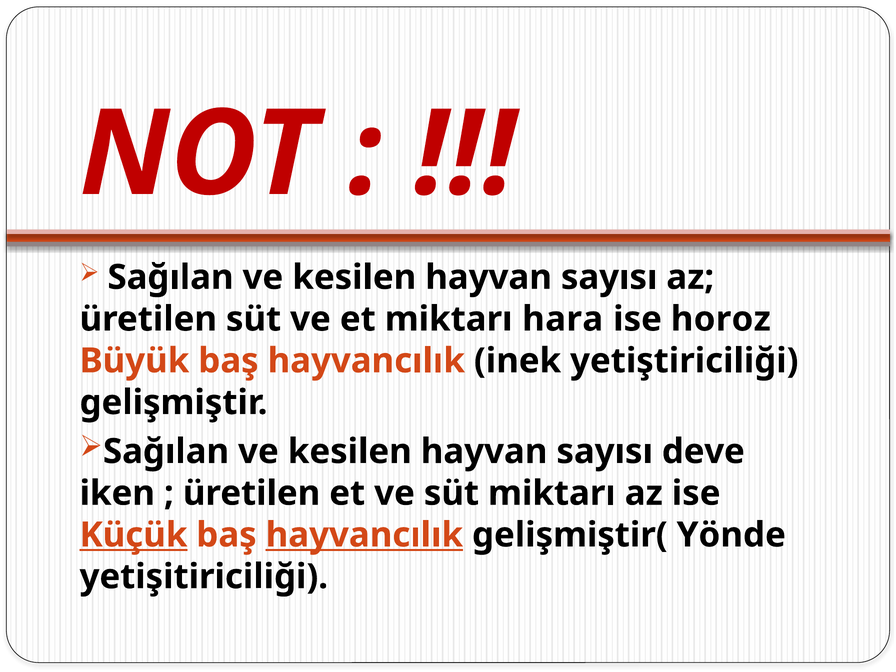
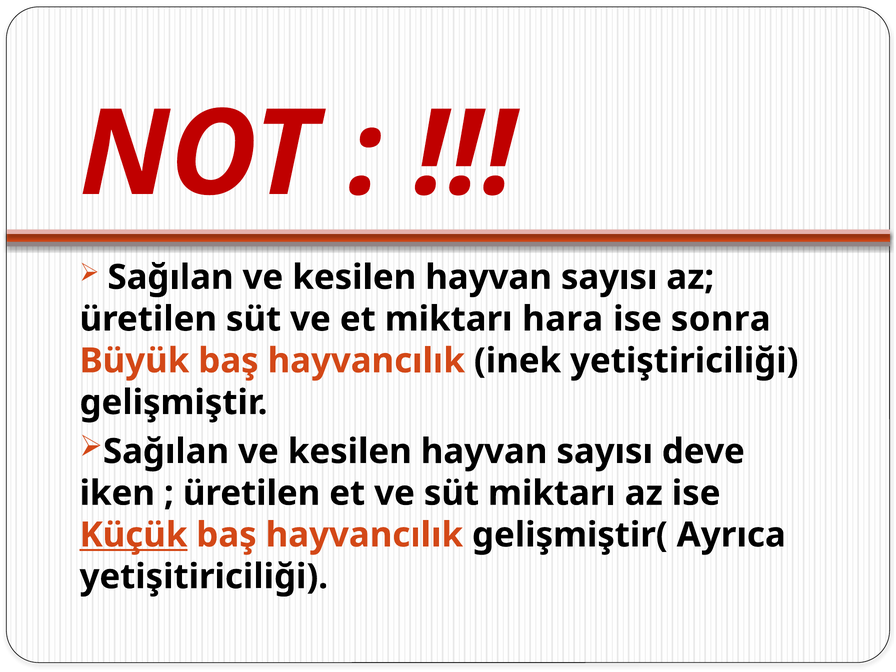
horoz: horoz -> sonra
hayvancılık at (364, 535) underline: present -> none
Yönde: Yönde -> Ayrıca
